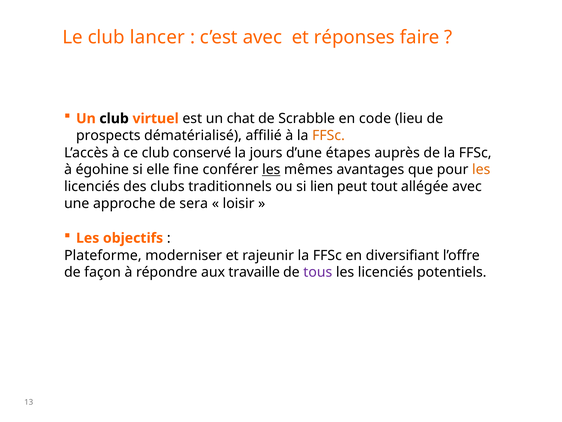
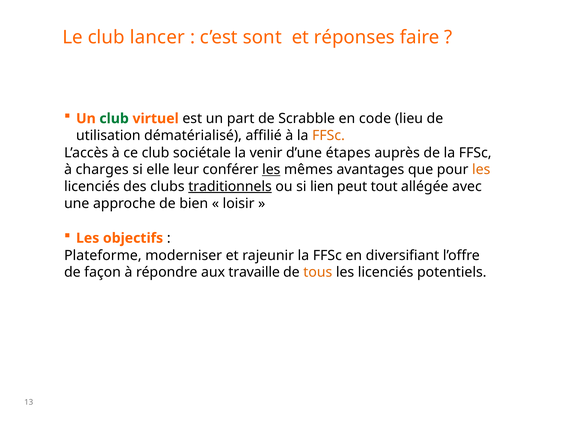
c’est avec: avec -> sont
club at (114, 118) colour: black -> green
chat: chat -> part
prospects: prospects -> utilisation
conservé: conservé -> sociétale
jours: jours -> venir
égohine: égohine -> charges
fine: fine -> leur
traditionnels underline: none -> present
sera: sera -> bien
tous colour: purple -> orange
